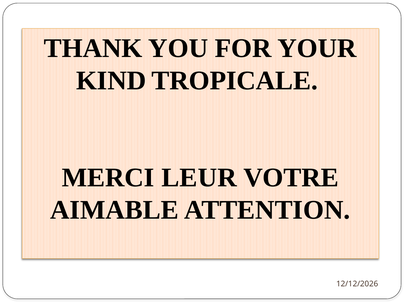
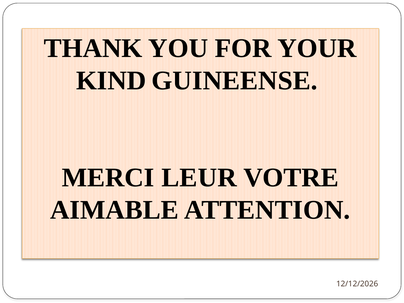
TROPICALE: TROPICALE -> GUINEENSE
